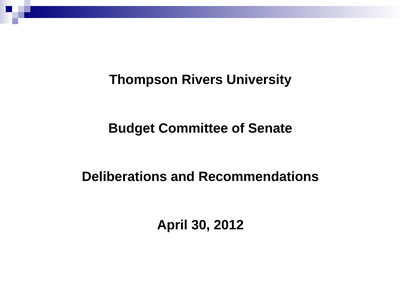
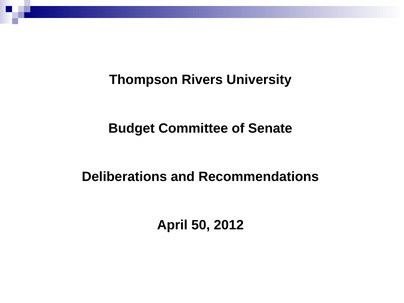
30: 30 -> 50
